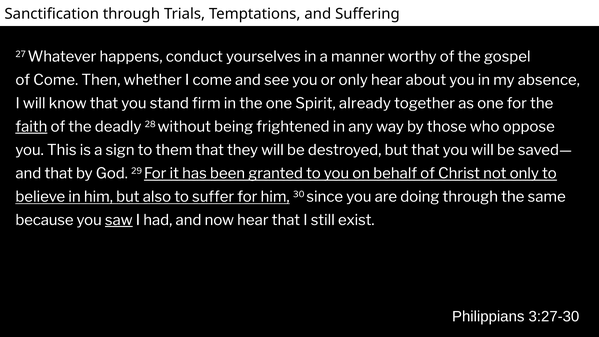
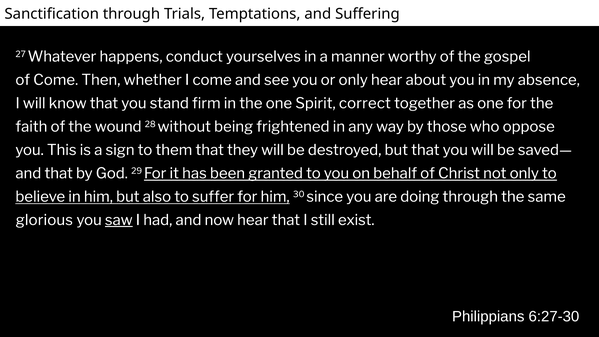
already: already -> correct
faith underline: present -> none
deadly: deadly -> wound
because: because -> glorious
3:27-30: 3:27-30 -> 6:27-30
